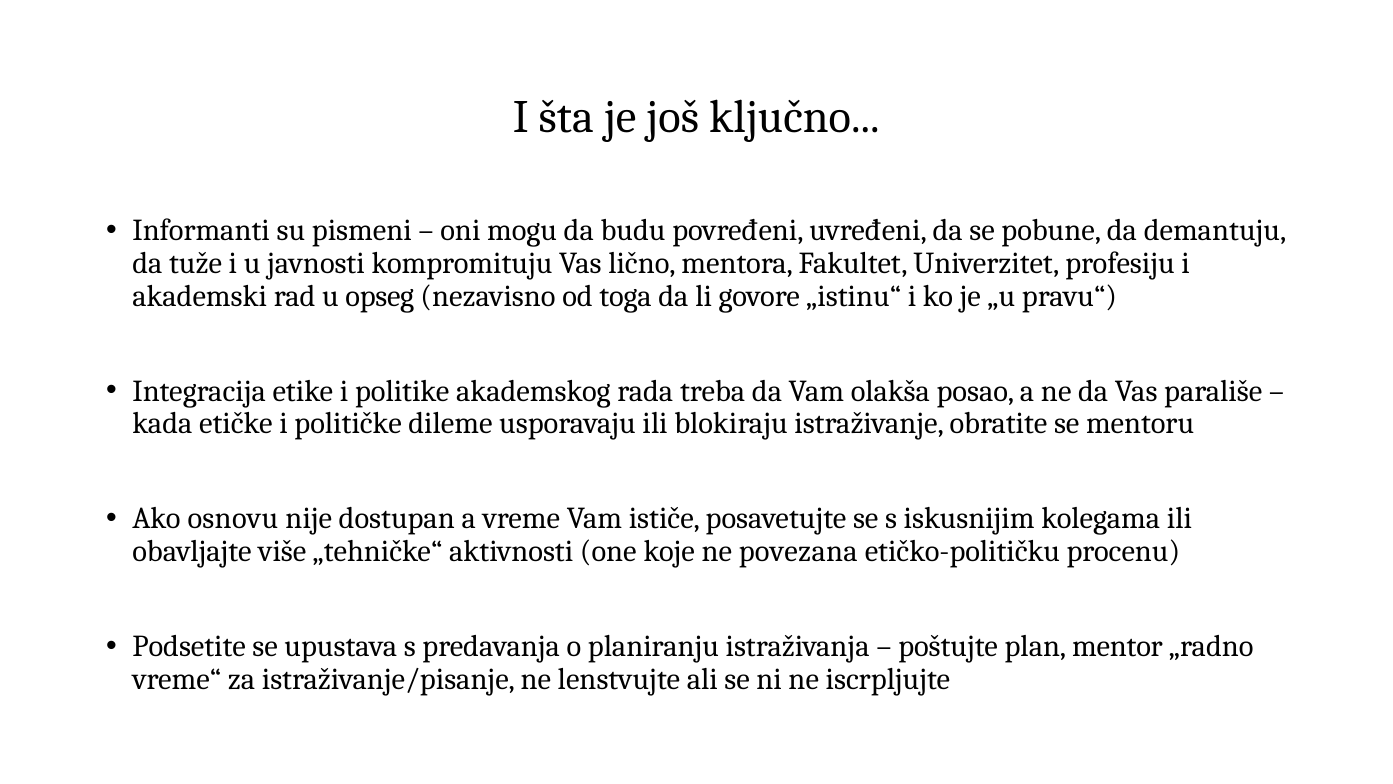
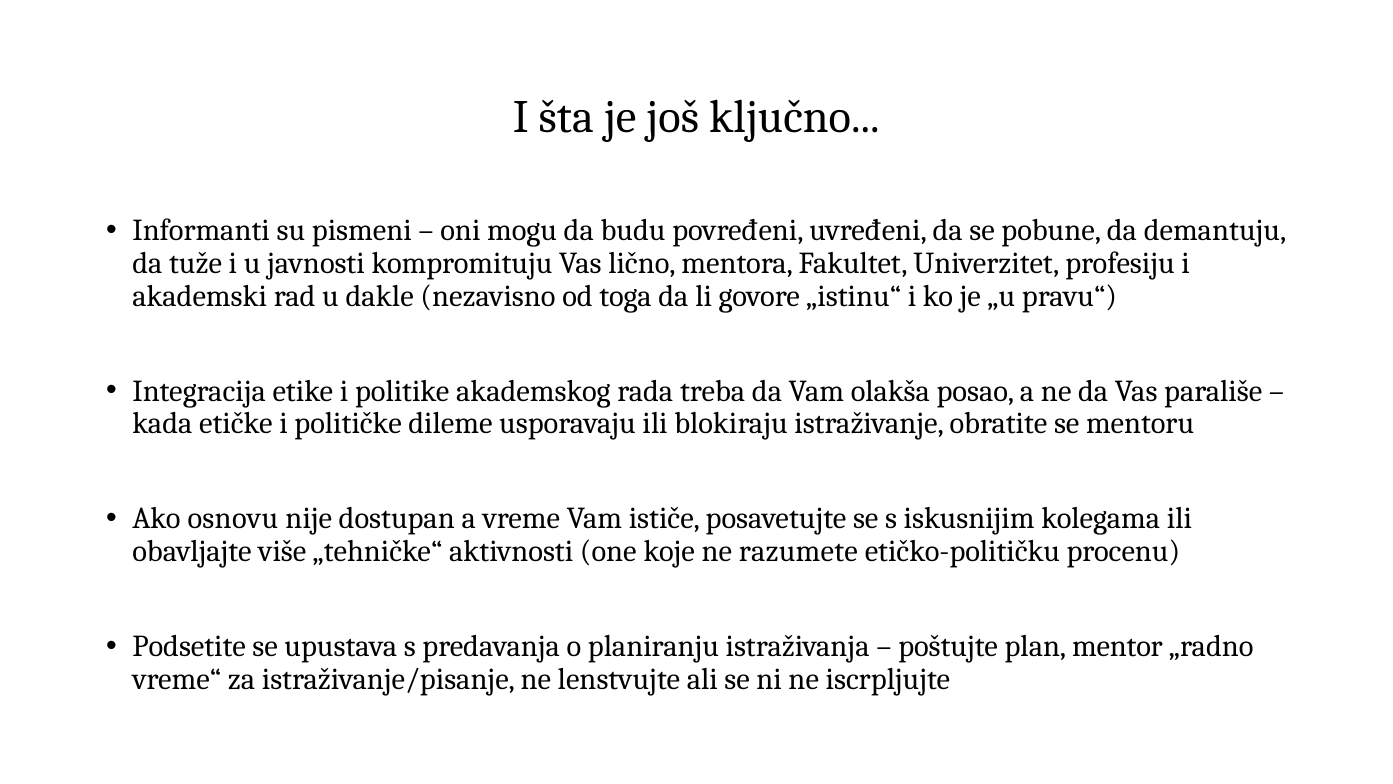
opseg: opseg -> dakle
povezana: povezana -> razumete
